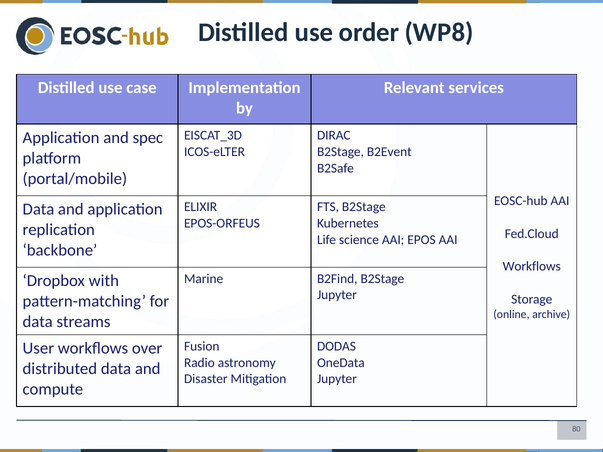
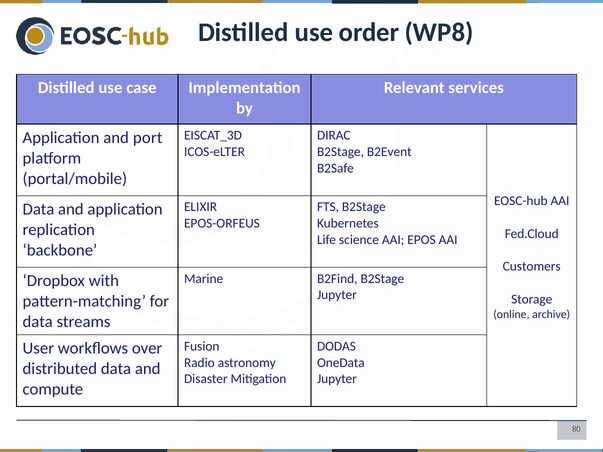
spec: spec -> port
Workflows at (532, 267): Workflows -> Customers
